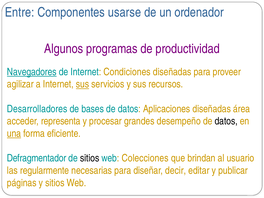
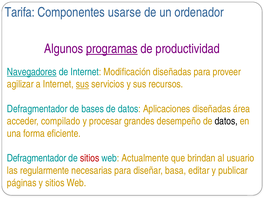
Entre: Entre -> Tarifa
programas underline: none -> present
Condiciones: Condiciones -> Modificación
Desarrolladores at (37, 109): Desarrolladores -> Defragmentador
representa: representa -> compilado
una underline: present -> none
sitios at (90, 158) colour: black -> red
Colecciones: Colecciones -> Actualmente
decir: decir -> basa
